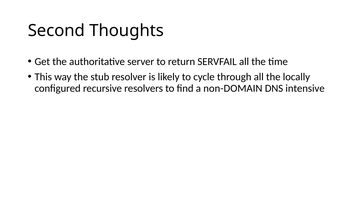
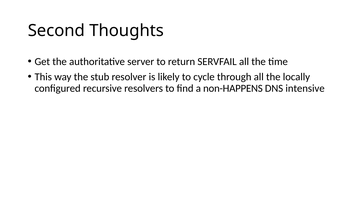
non-DOMAIN: non-DOMAIN -> non-HAPPENS
